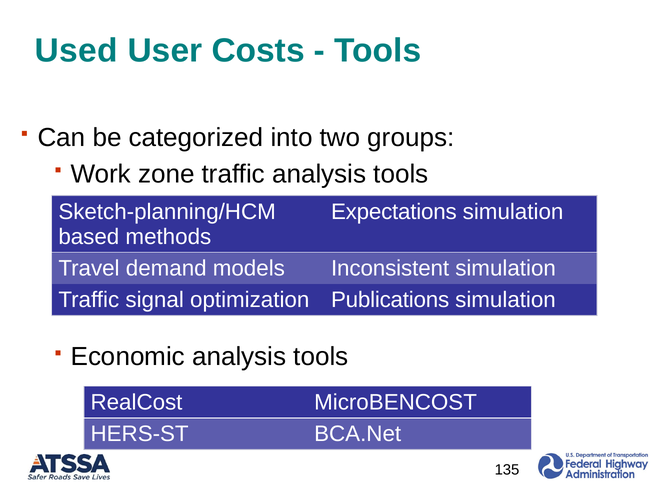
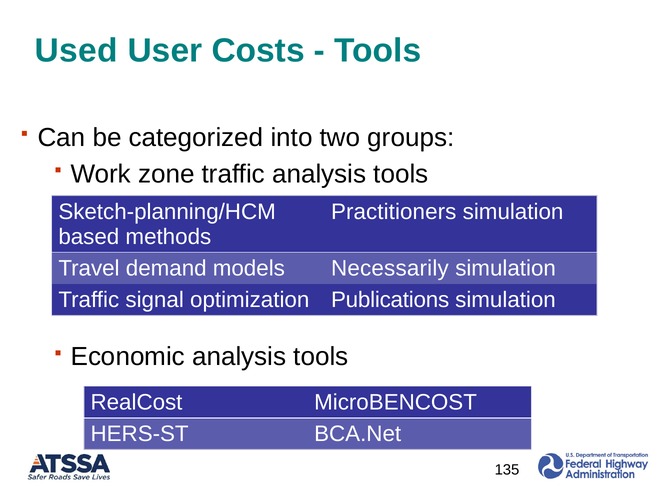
Expectations: Expectations -> Practitioners
Inconsistent: Inconsistent -> Necessarily
